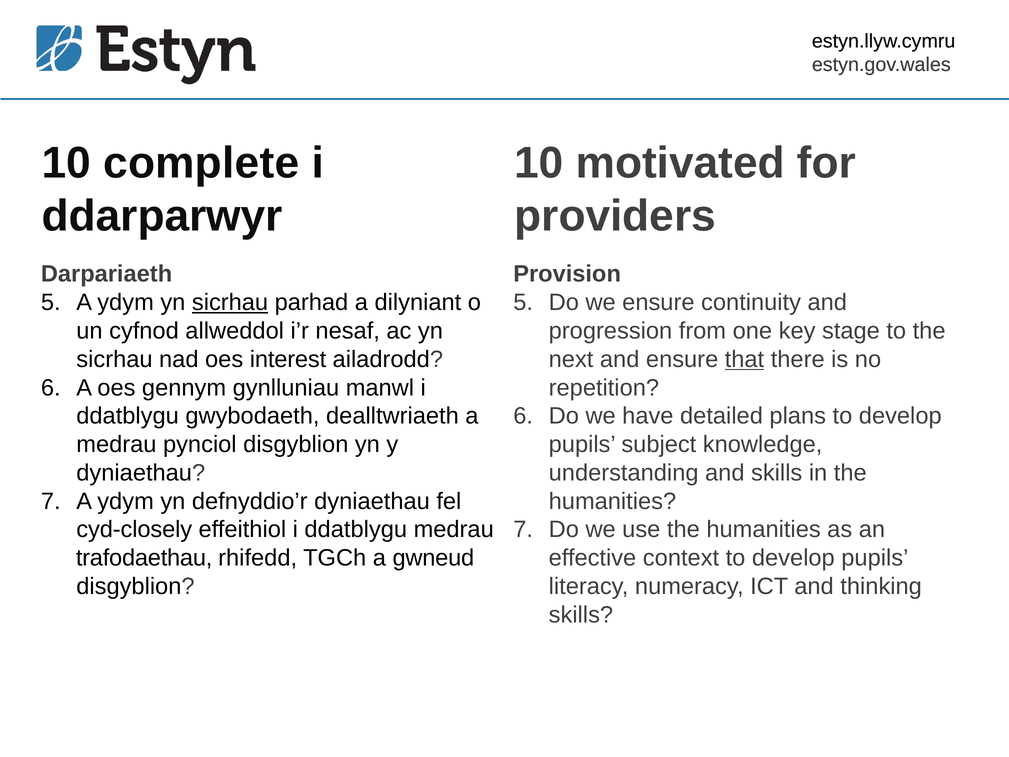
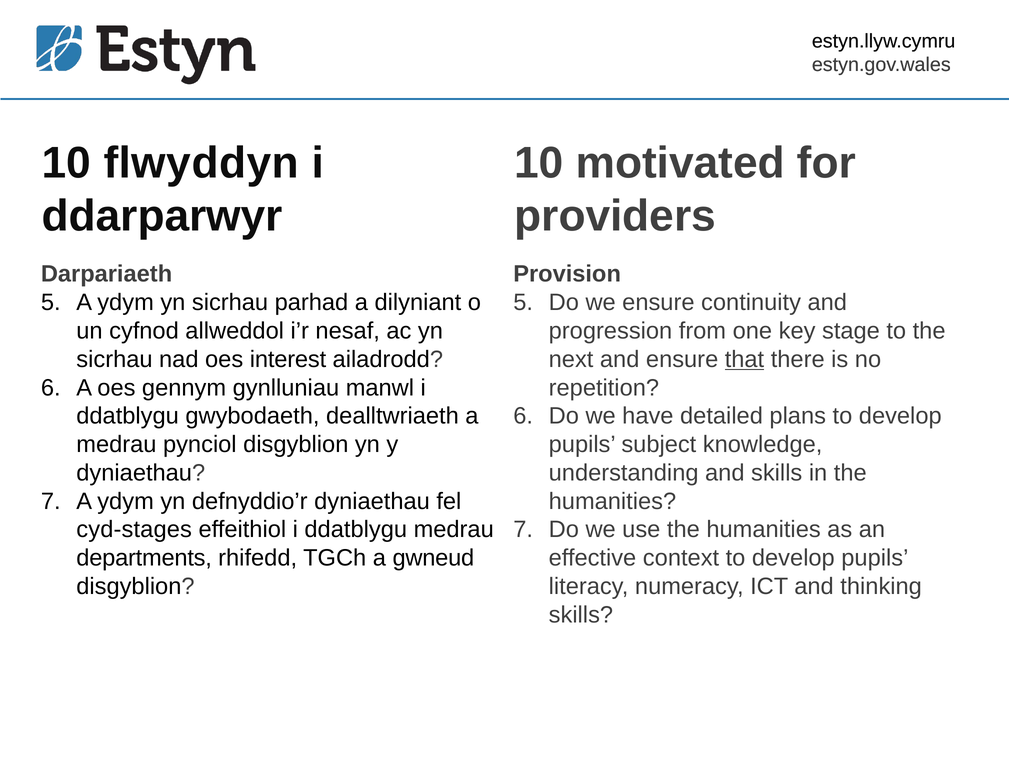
complete: complete -> flwyddyn
sicrhau at (230, 302) underline: present -> none
cyd-closely: cyd-closely -> cyd-stages
trafodaethau: trafodaethau -> departments
